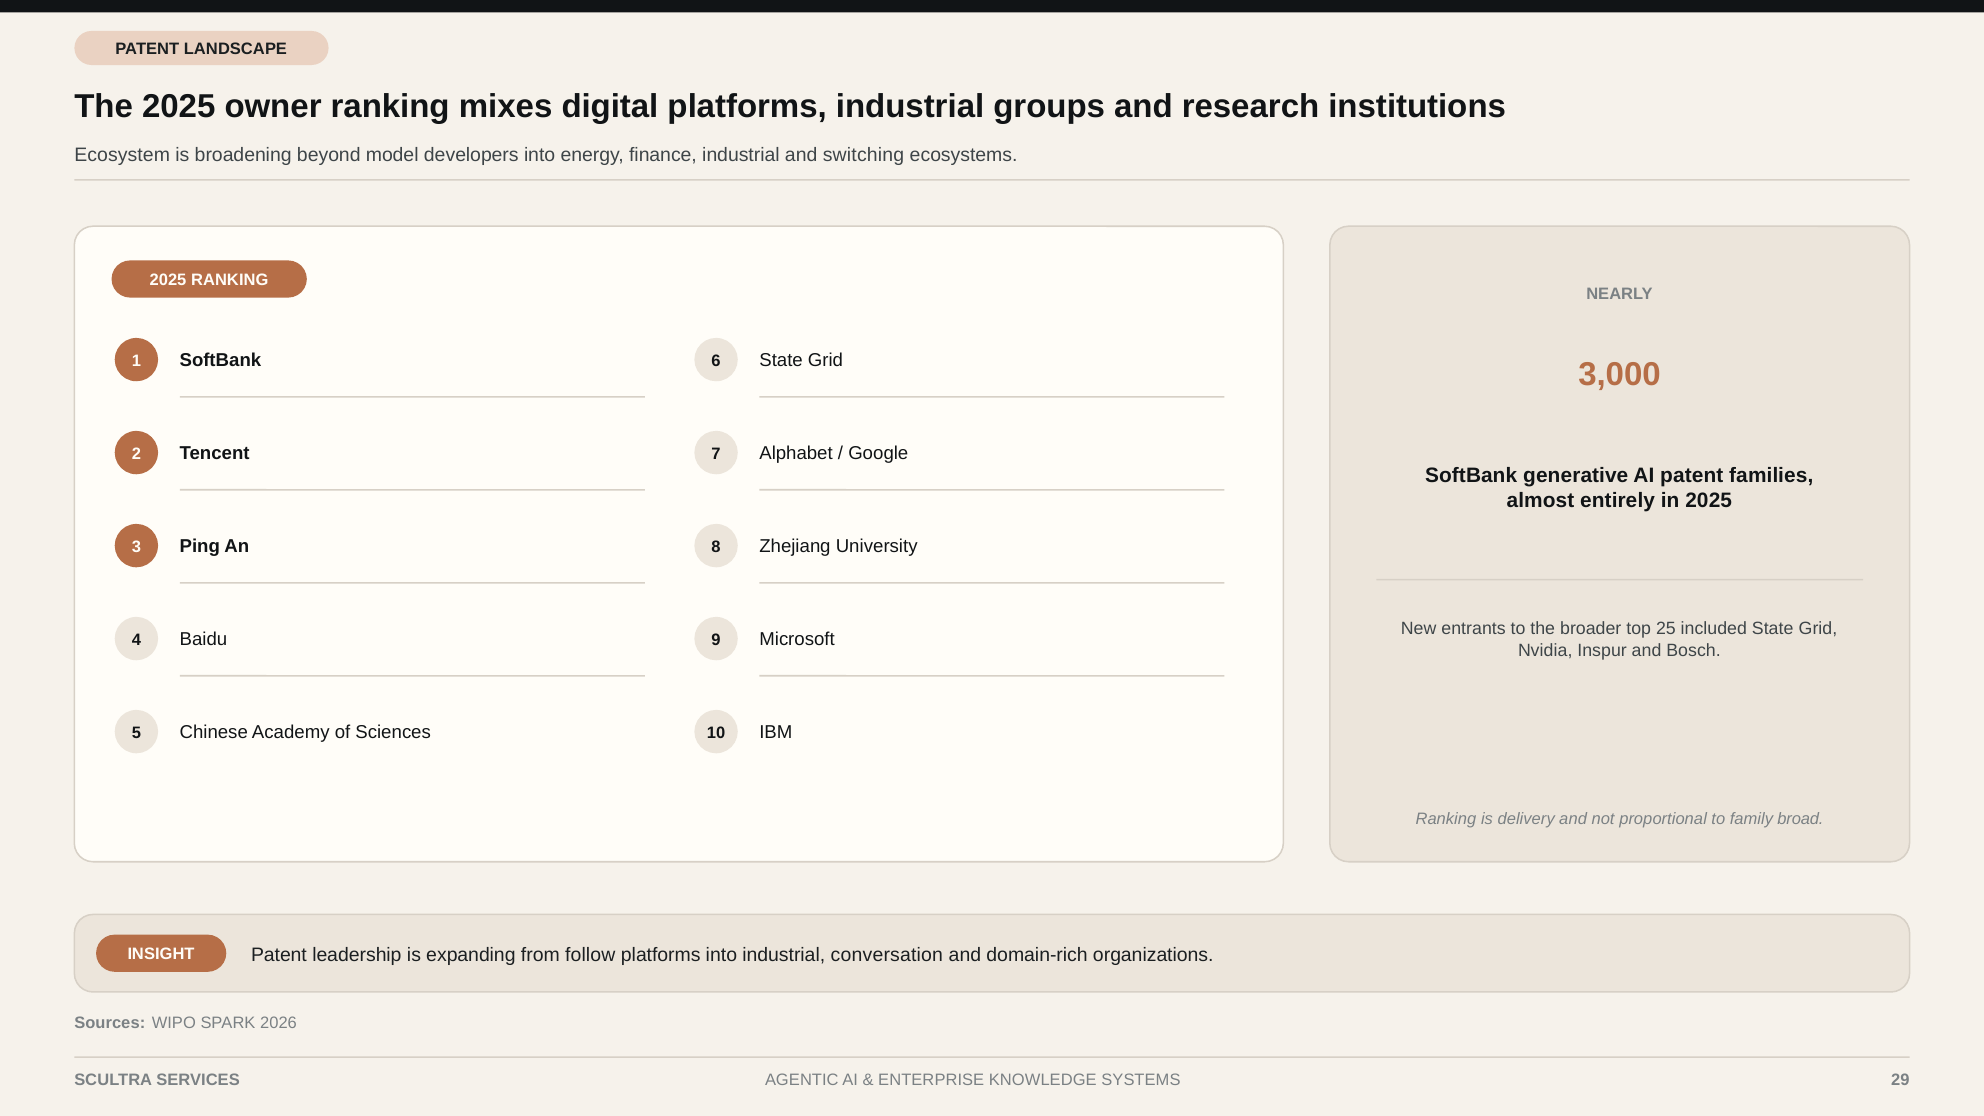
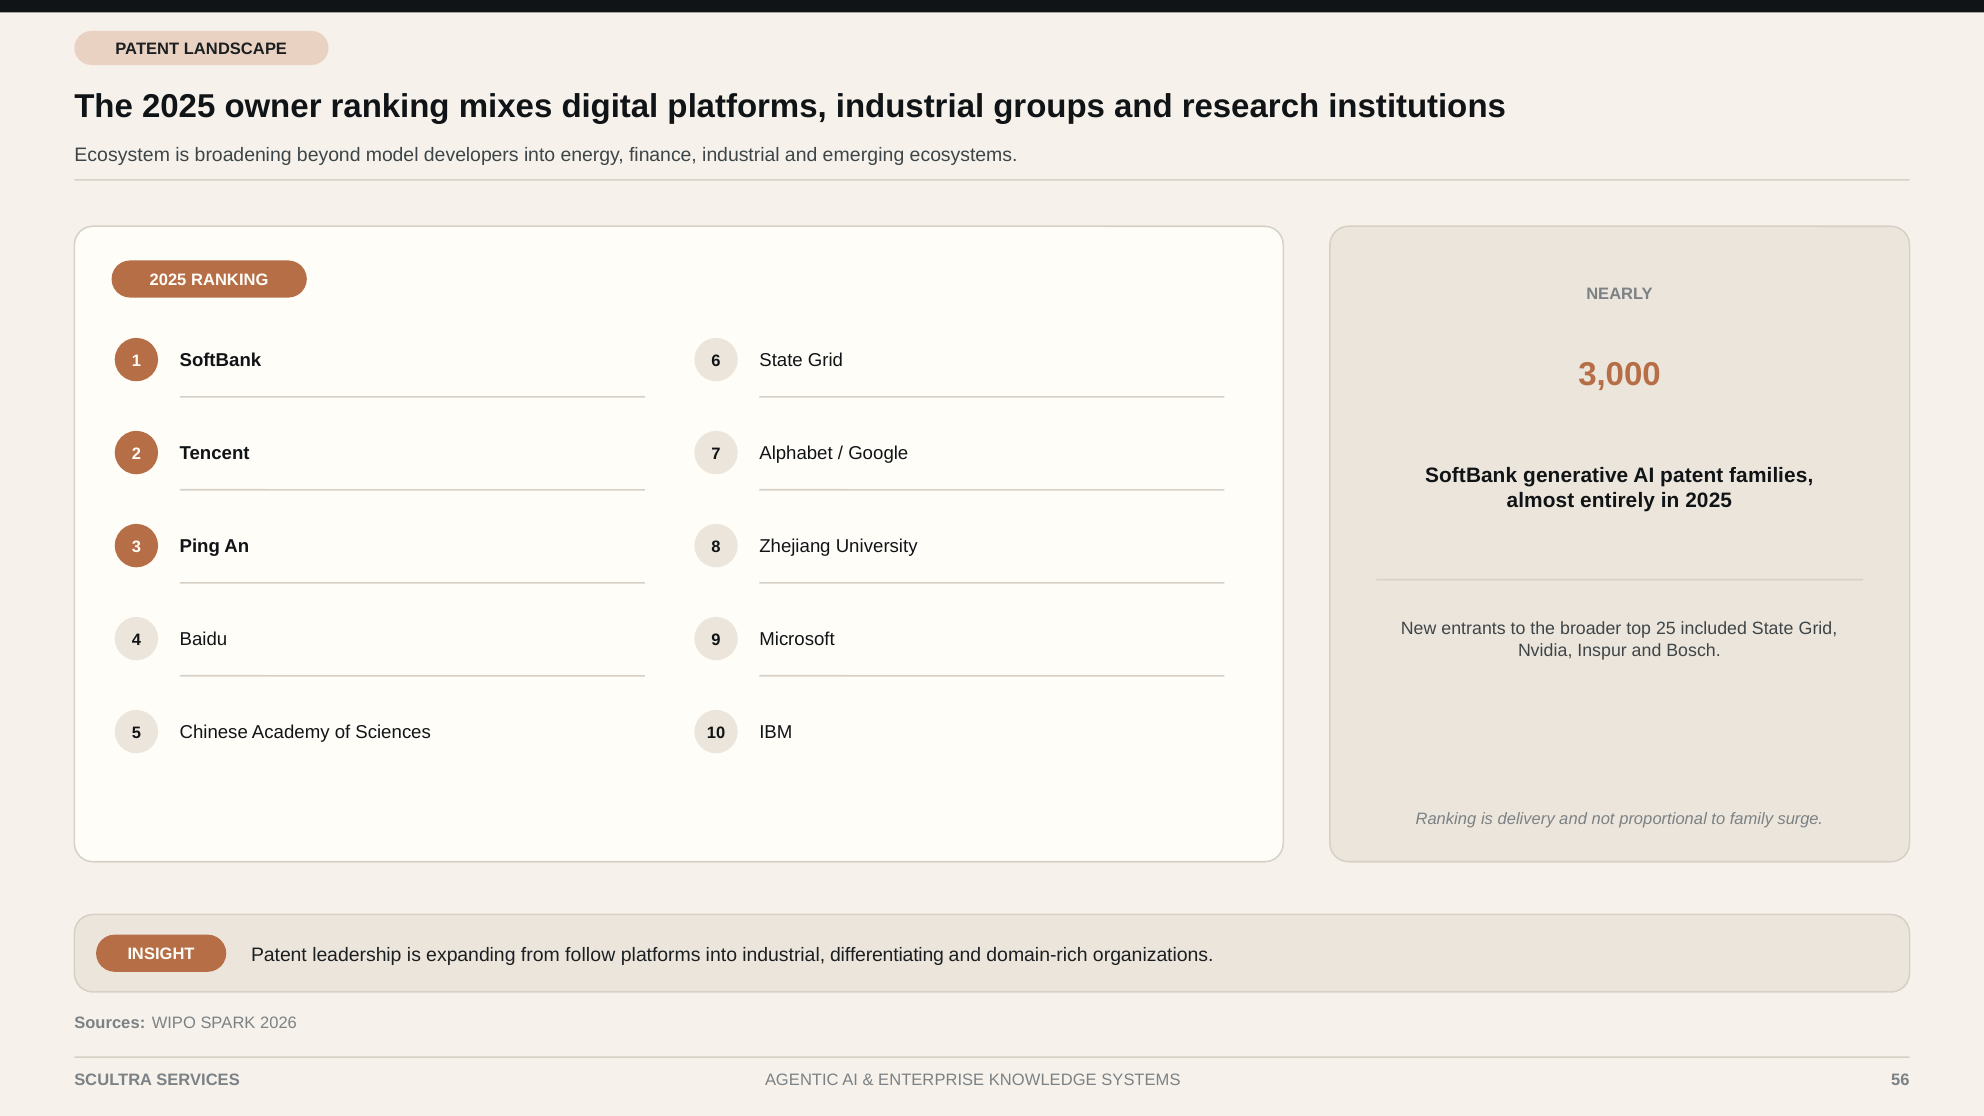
switching: switching -> emerging
broad: broad -> surge
conversation: conversation -> differentiating
29: 29 -> 56
